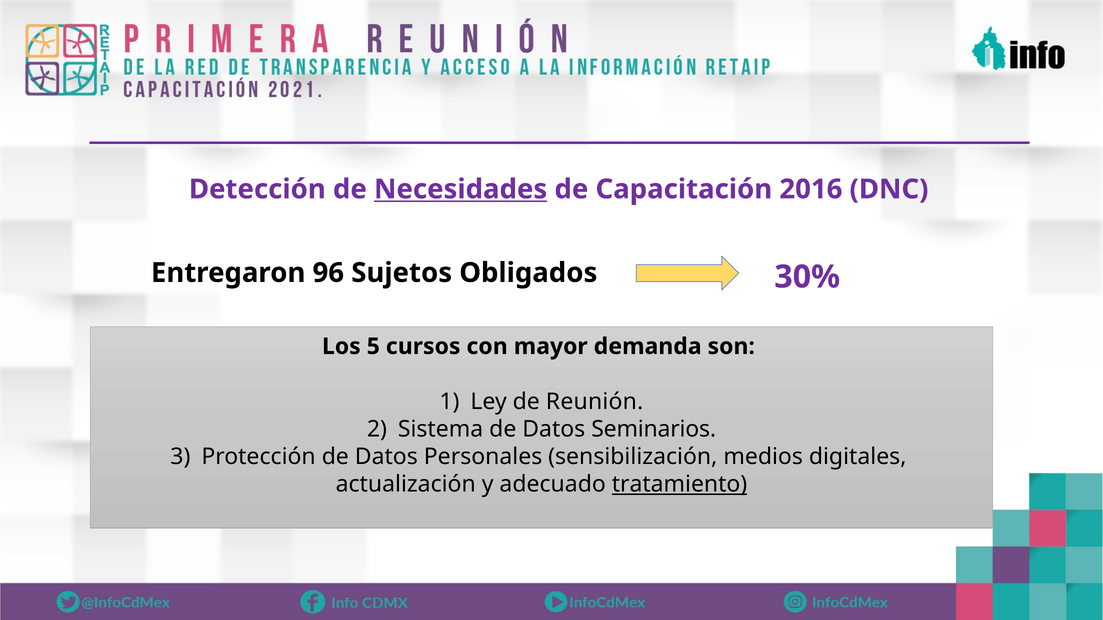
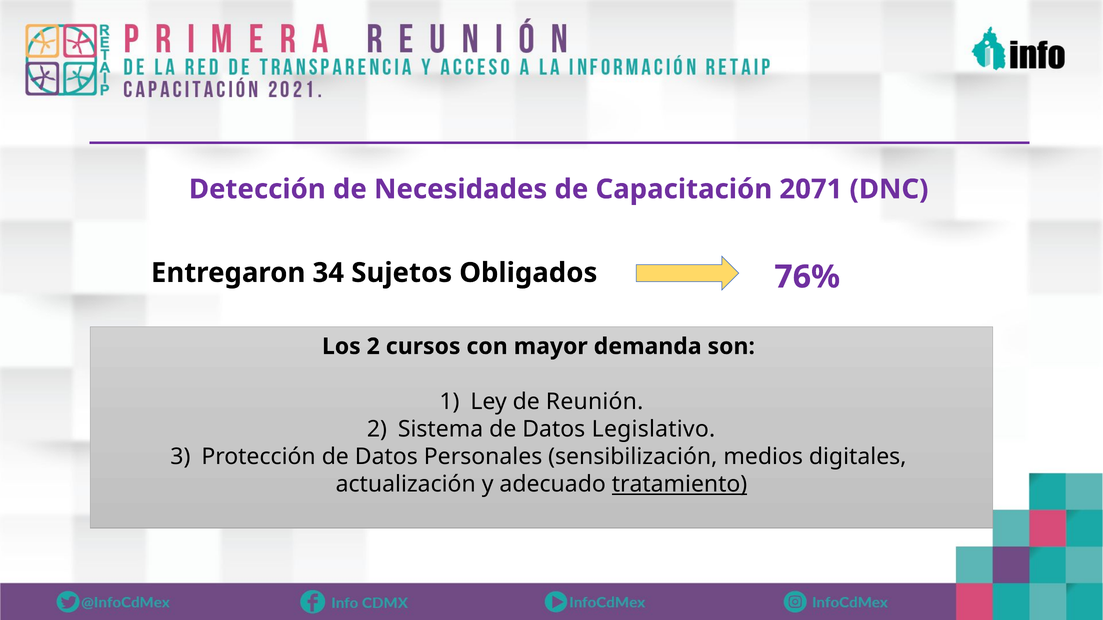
Necesidades underline: present -> none
2016: 2016 -> 2071
96: 96 -> 34
30%: 30% -> 76%
Los 5: 5 -> 2
Seminarios: Seminarios -> Legislativo
